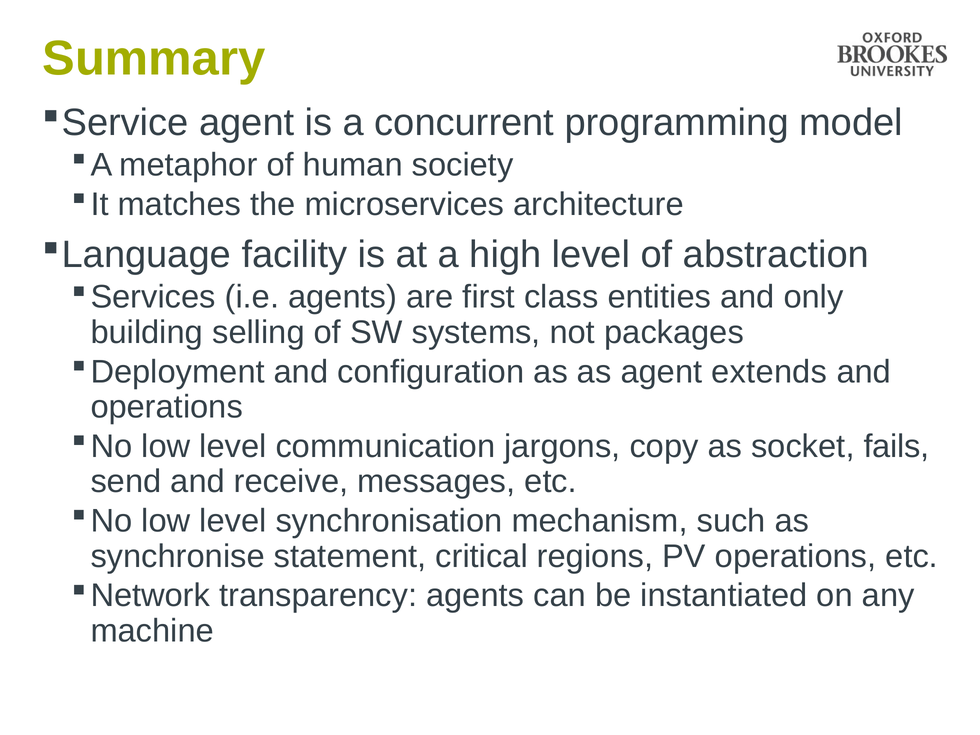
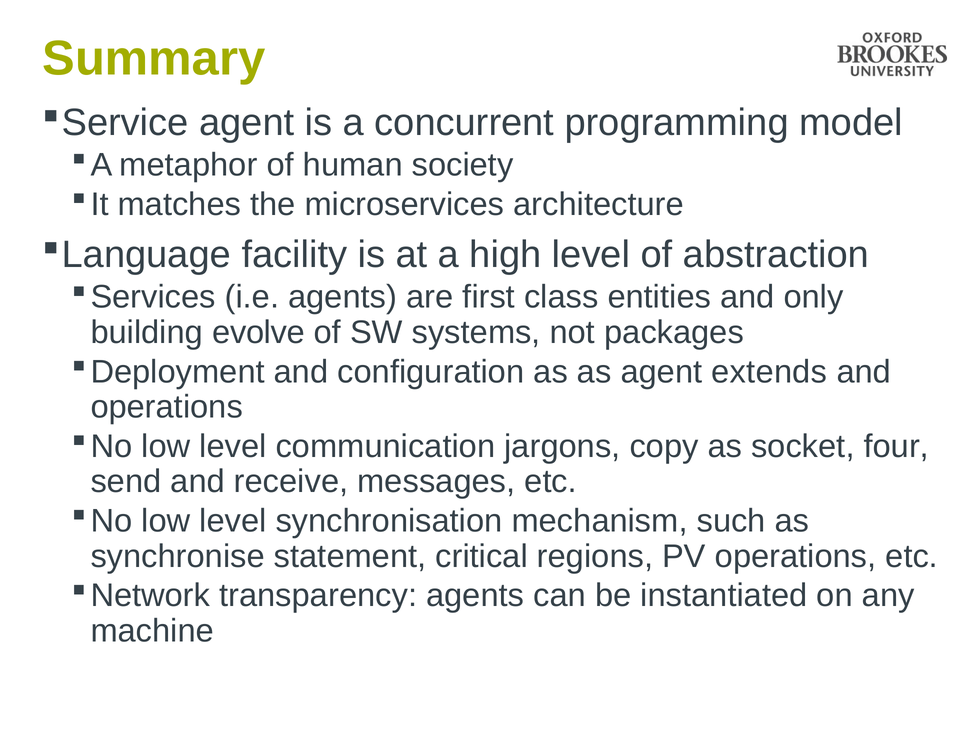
selling: selling -> evolve
fails: fails -> four
